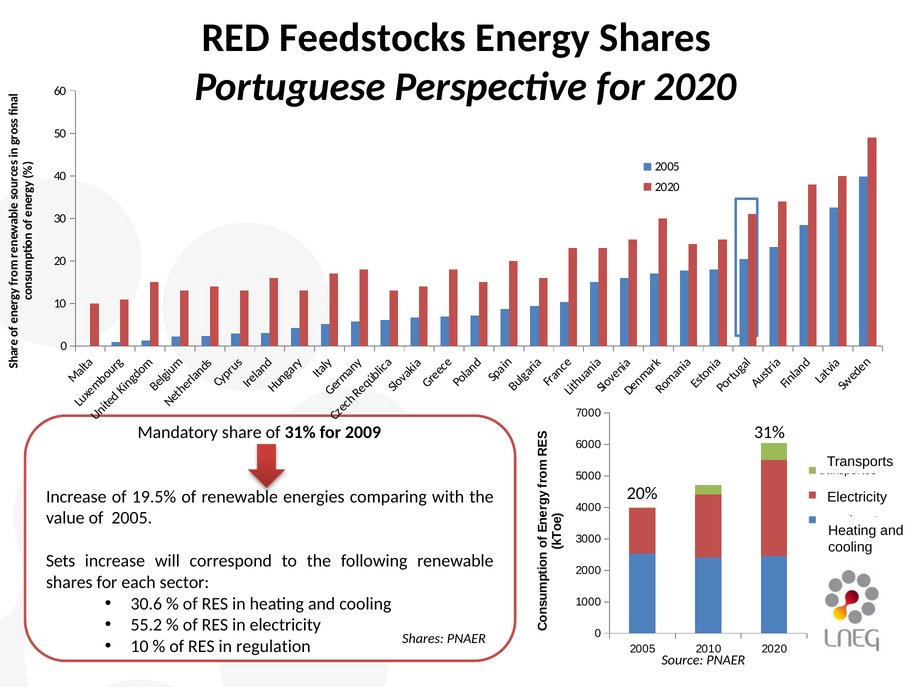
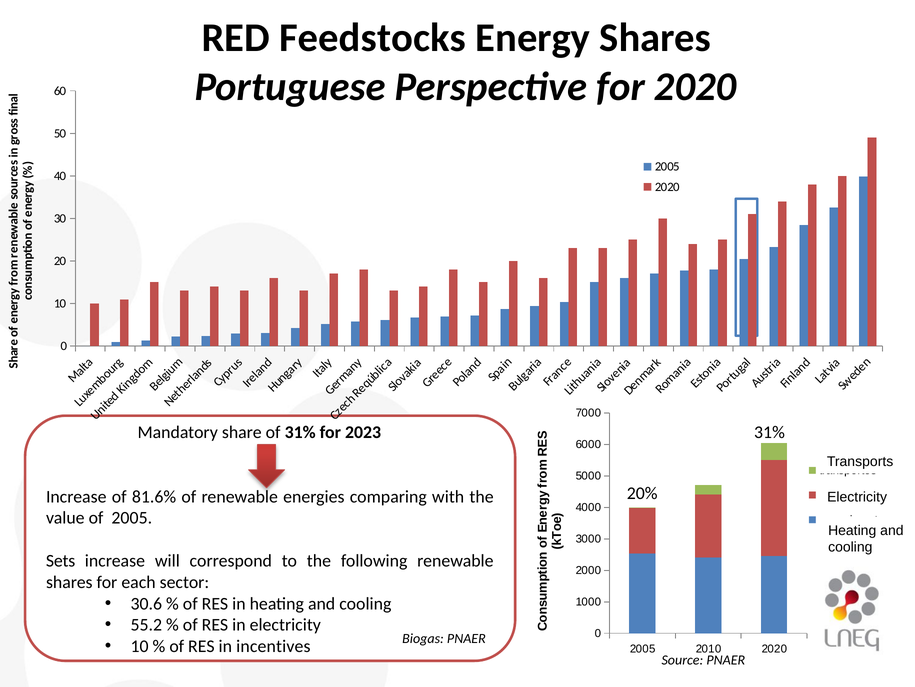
2009: 2009 -> 2023
19.5%: 19.5% -> 81.6%
Shares at (423, 638): Shares -> Biogas
regulation: regulation -> incentives
